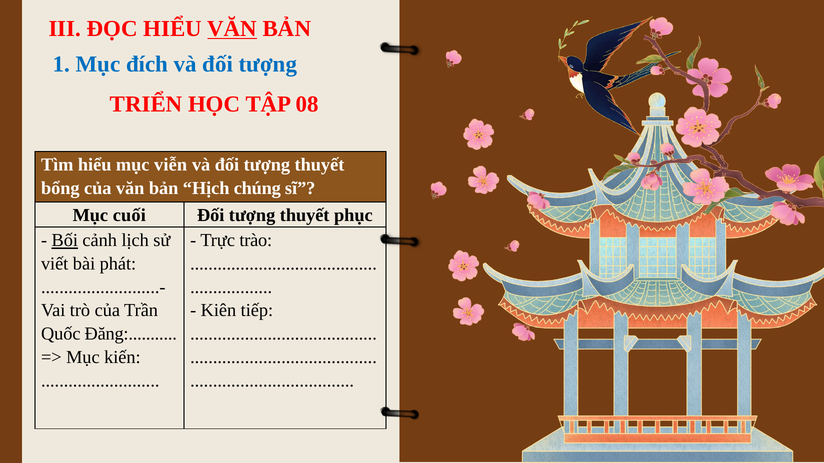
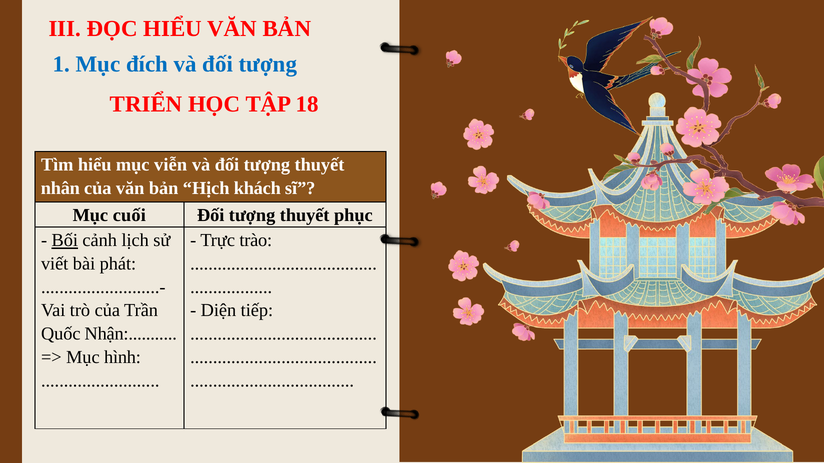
VĂN at (232, 29) underline: present -> none
08: 08 -> 18
bổng: bổng -> nhân
chúng: chúng -> khách
Kiên: Kiên -> Diện
Đăng: Đăng -> Nhận
kiến: kiến -> hình
